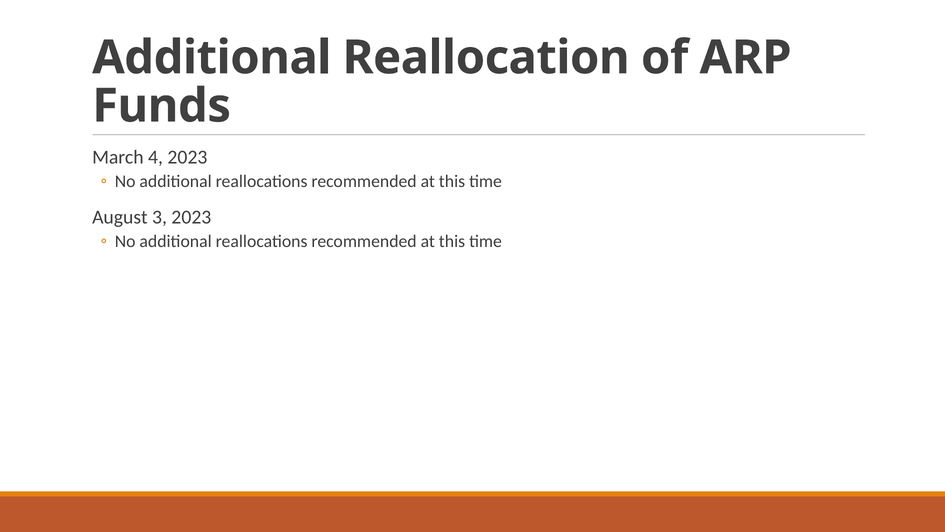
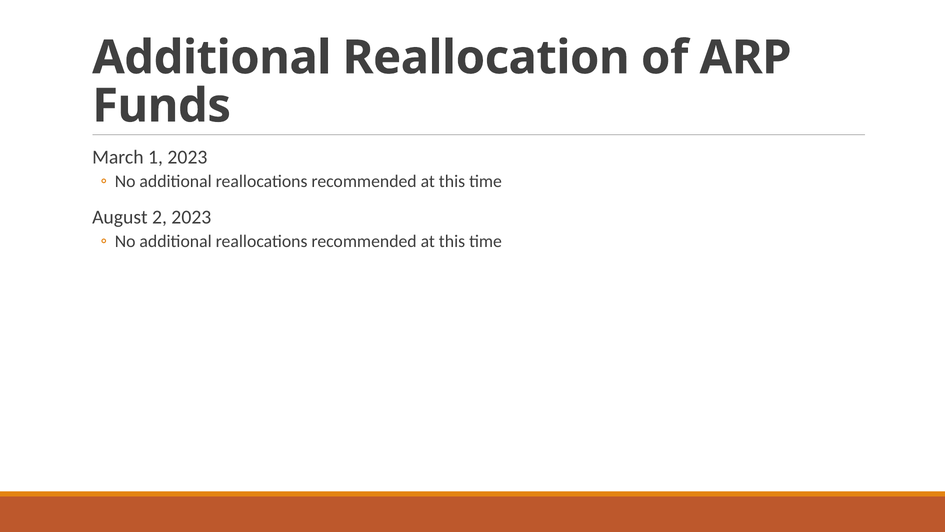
4: 4 -> 1
3: 3 -> 2
